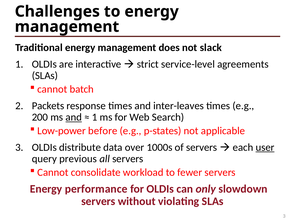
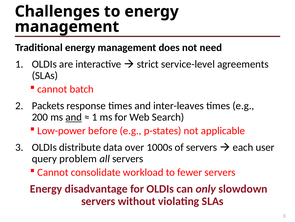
slack: slack -> need
user underline: present -> none
previous: previous -> problem
performance: performance -> disadvantage
